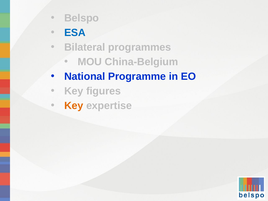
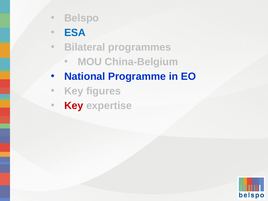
Key at (74, 106) colour: orange -> red
